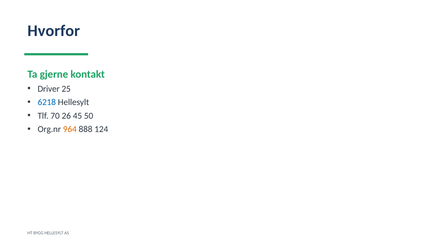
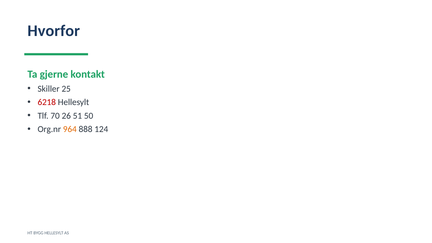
Driver: Driver -> Skiller
6218 colour: blue -> red
45: 45 -> 51
